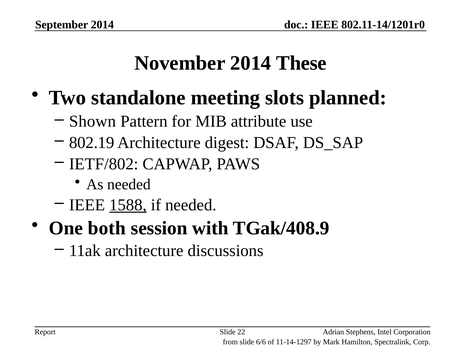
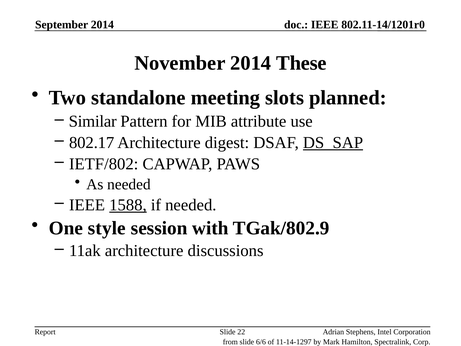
Shown: Shown -> Similar
802.19: 802.19 -> 802.17
DS_SAP underline: none -> present
both: both -> style
TGak/408.9: TGak/408.9 -> TGak/802.9
